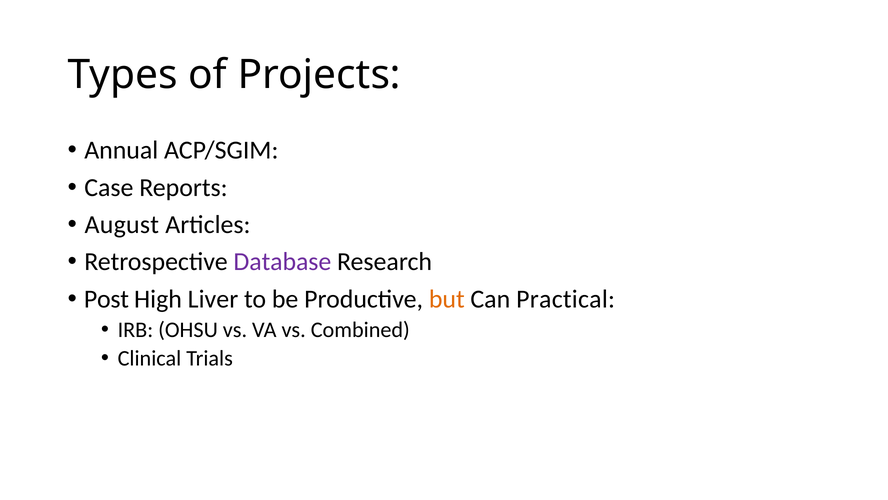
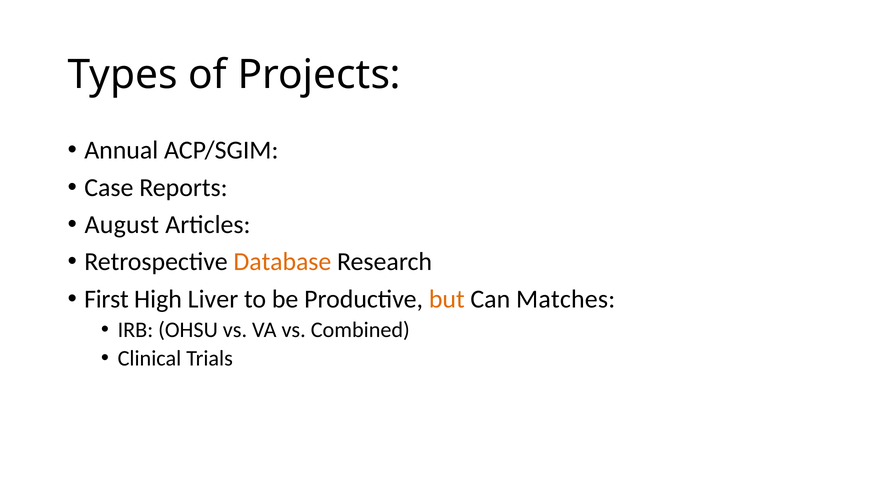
Database colour: purple -> orange
Post: Post -> First
Practical: Practical -> Matches
